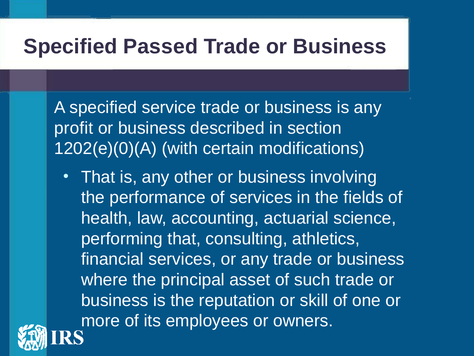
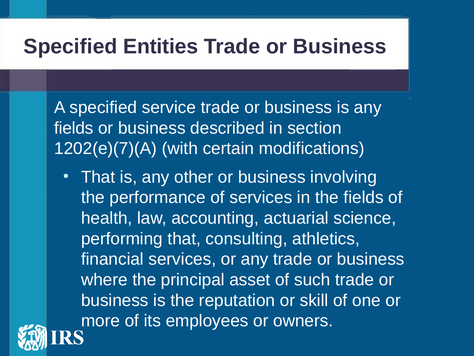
Passed: Passed -> Entities
profit at (74, 128): profit -> fields
1202(e)(0)(A: 1202(e)(0)(A -> 1202(e)(7)(A
